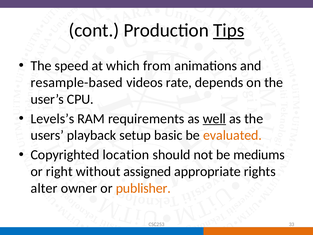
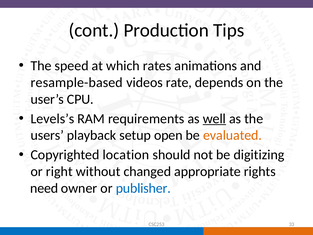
Tips underline: present -> none
from: from -> rates
basic: basic -> open
mediums: mediums -> digitizing
assigned: assigned -> changed
alter: alter -> need
publisher colour: orange -> blue
